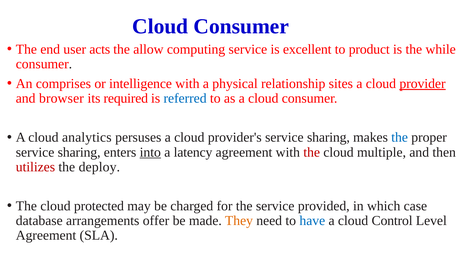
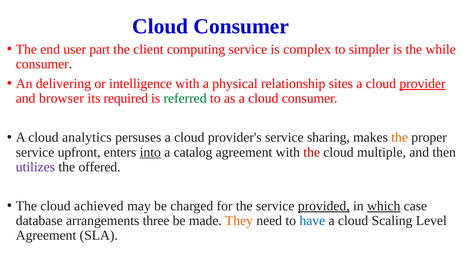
acts: acts -> part
allow: allow -> client
excellent: excellent -> complex
product: product -> simpler
comprises: comprises -> delivering
referred colour: blue -> green
the at (400, 138) colour: blue -> orange
sharing at (79, 152): sharing -> upfront
latency: latency -> catalog
utilizes colour: red -> purple
deploy: deploy -> offered
protected: protected -> achieved
provided underline: none -> present
which underline: none -> present
offer: offer -> three
Control: Control -> Scaling
